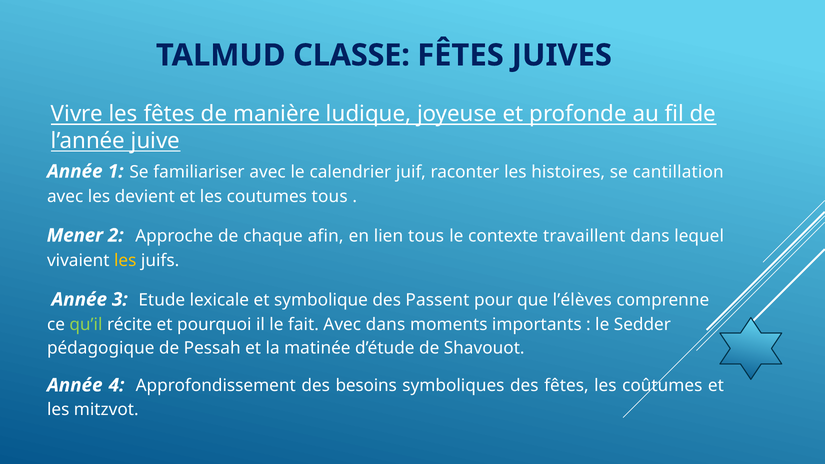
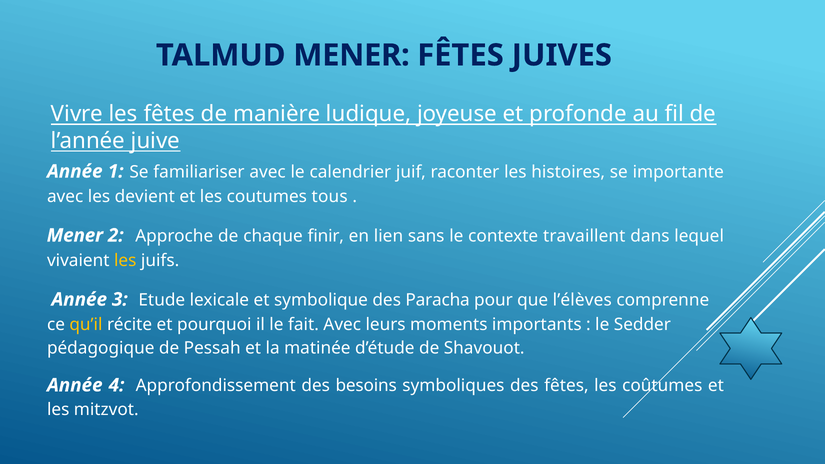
TALMUD CLASSE: CLASSE -> MENER
cantillation: cantillation -> importante
afin: afin -> finir
lien tous: tous -> sans
Passent: Passent -> Paracha
qu’il colour: light green -> yellow
Avec dans: dans -> leurs
